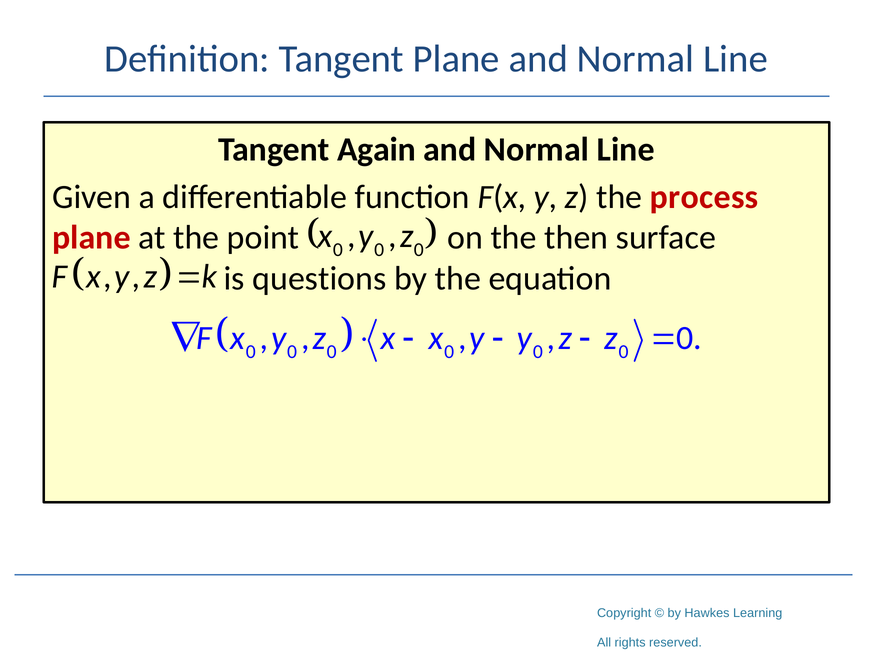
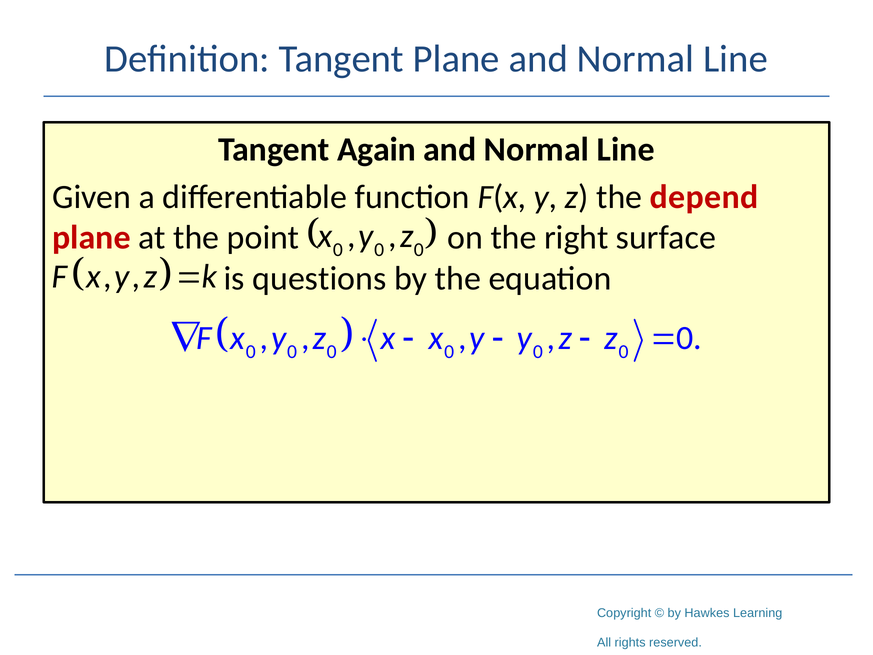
process: process -> depend
then: then -> right
